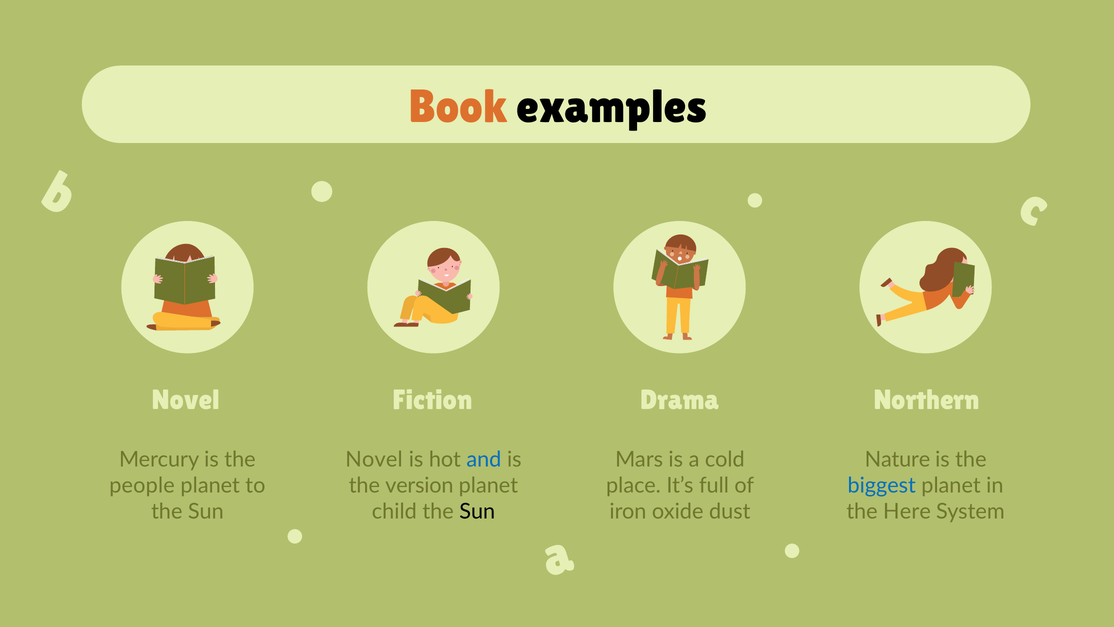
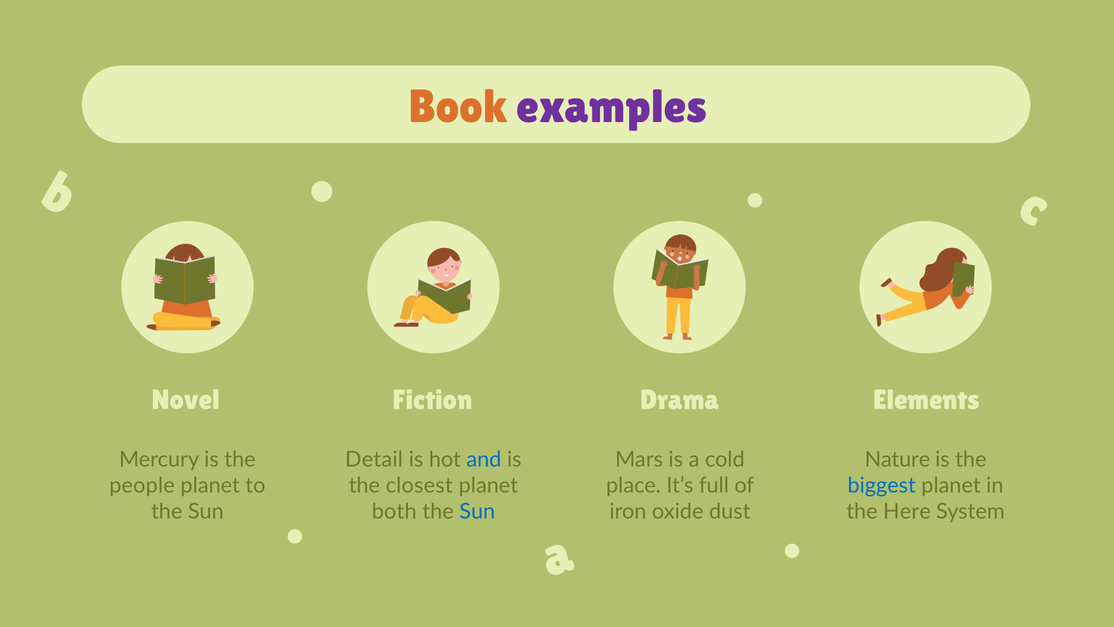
examples colour: black -> purple
Northern: Northern -> Elements
Novel at (374, 459): Novel -> Detail
version: version -> closest
child: child -> both
Sun at (477, 511) colour: black -> blue
